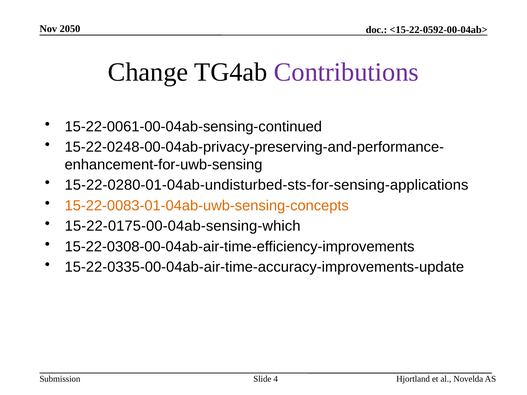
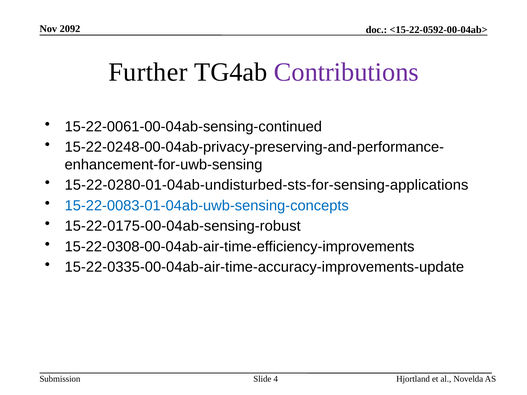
2050: 2050 -> 2092
Change: Change -> Further
15-22-0083-01-04ab-uwb-sensing-concepts colour: orange -> blue
15-22-0175-00-04ab-sensing-which: 15-22-0175-00-04ab-sensing-which -> 15-22-0175-00-04ab-sensing-robust
